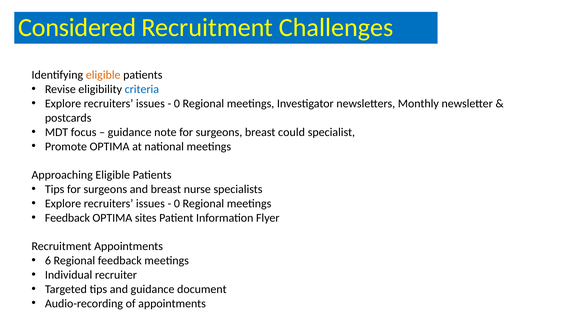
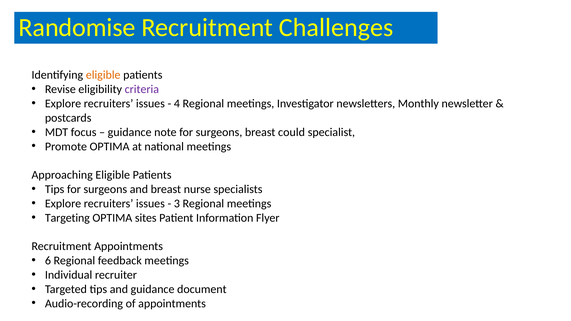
Considered: Considered -> Randomise
criteria colour: blue -> purple
0 at (177, 104): 0 -> 4
0 at (177, 204): 0 -> 3
Feedback at (67, 218): Feedback -> Targeting
